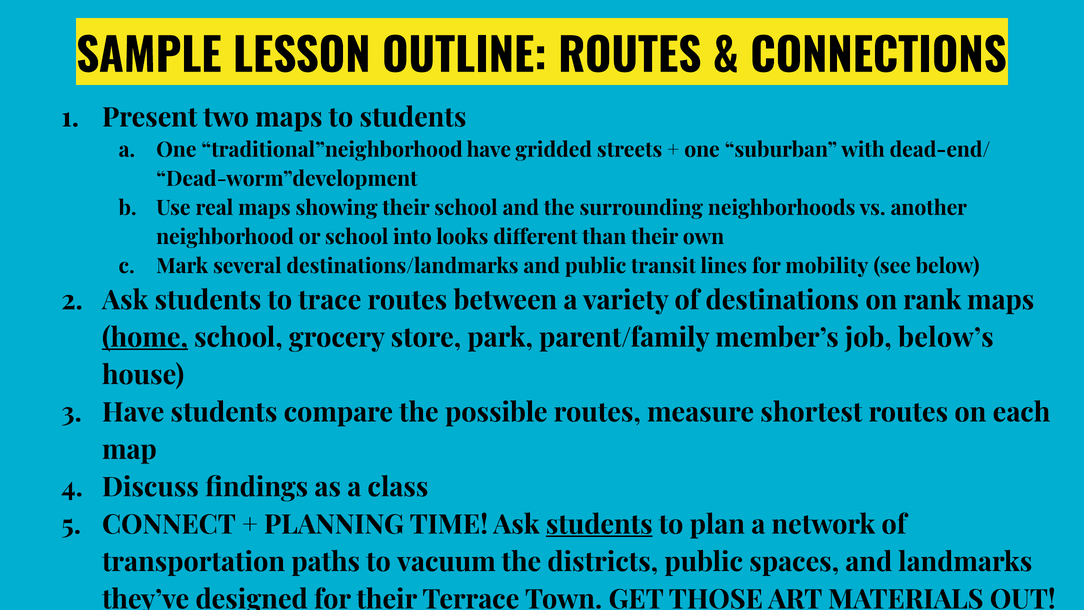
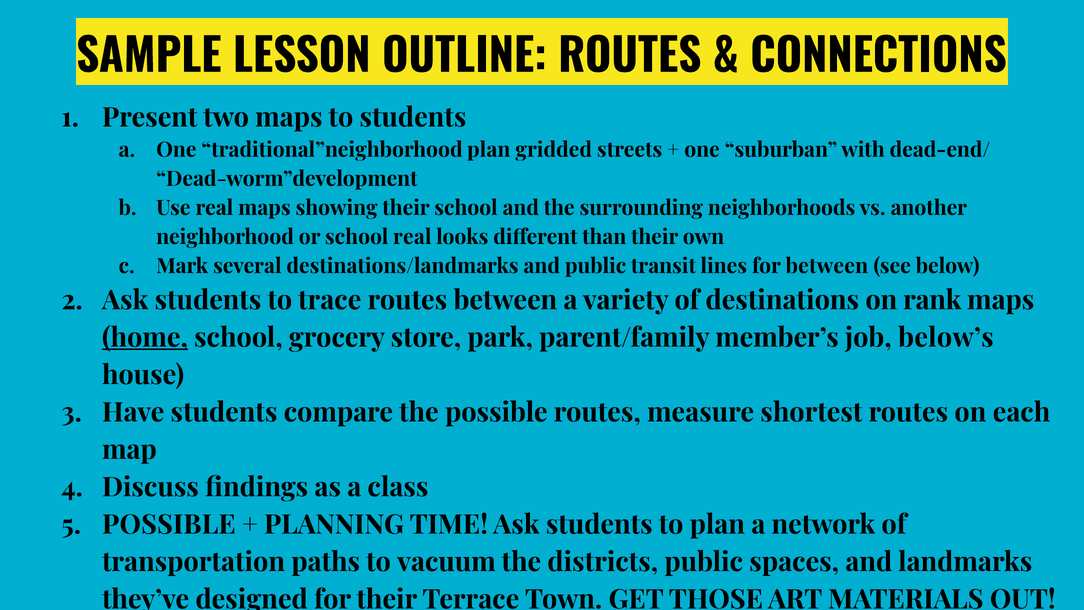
traditional”neighborhood have: have -> plan
school into: into -> real
for mobility: mobility -> between
CONNECT at (169, 525): CONNECT -> POSSIBLE
students at (599, 525) underline: present -> none
